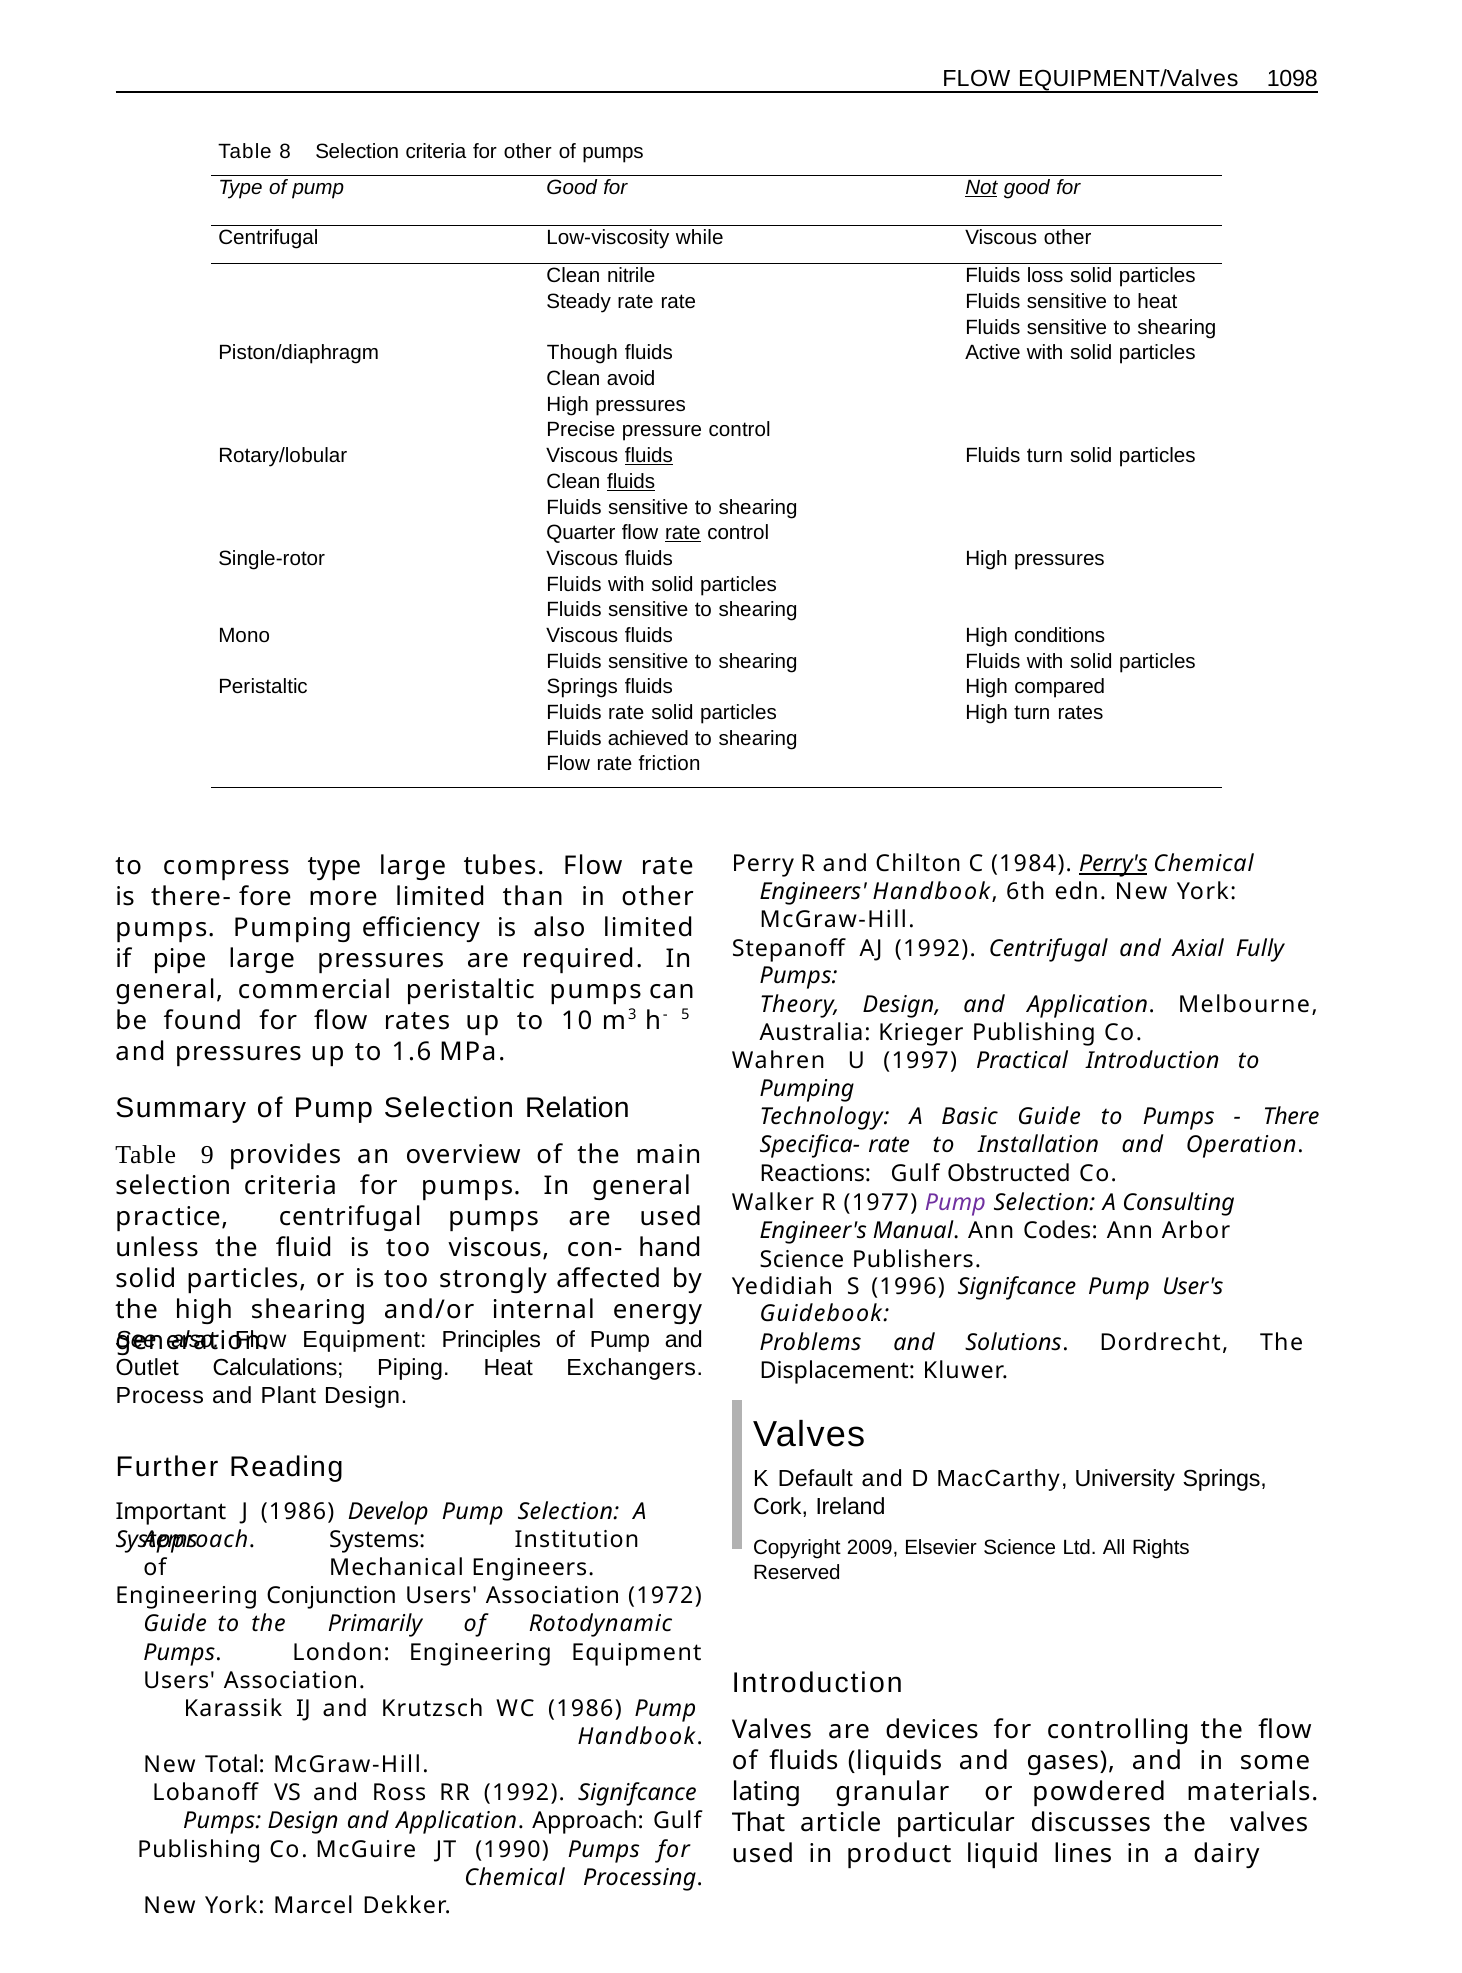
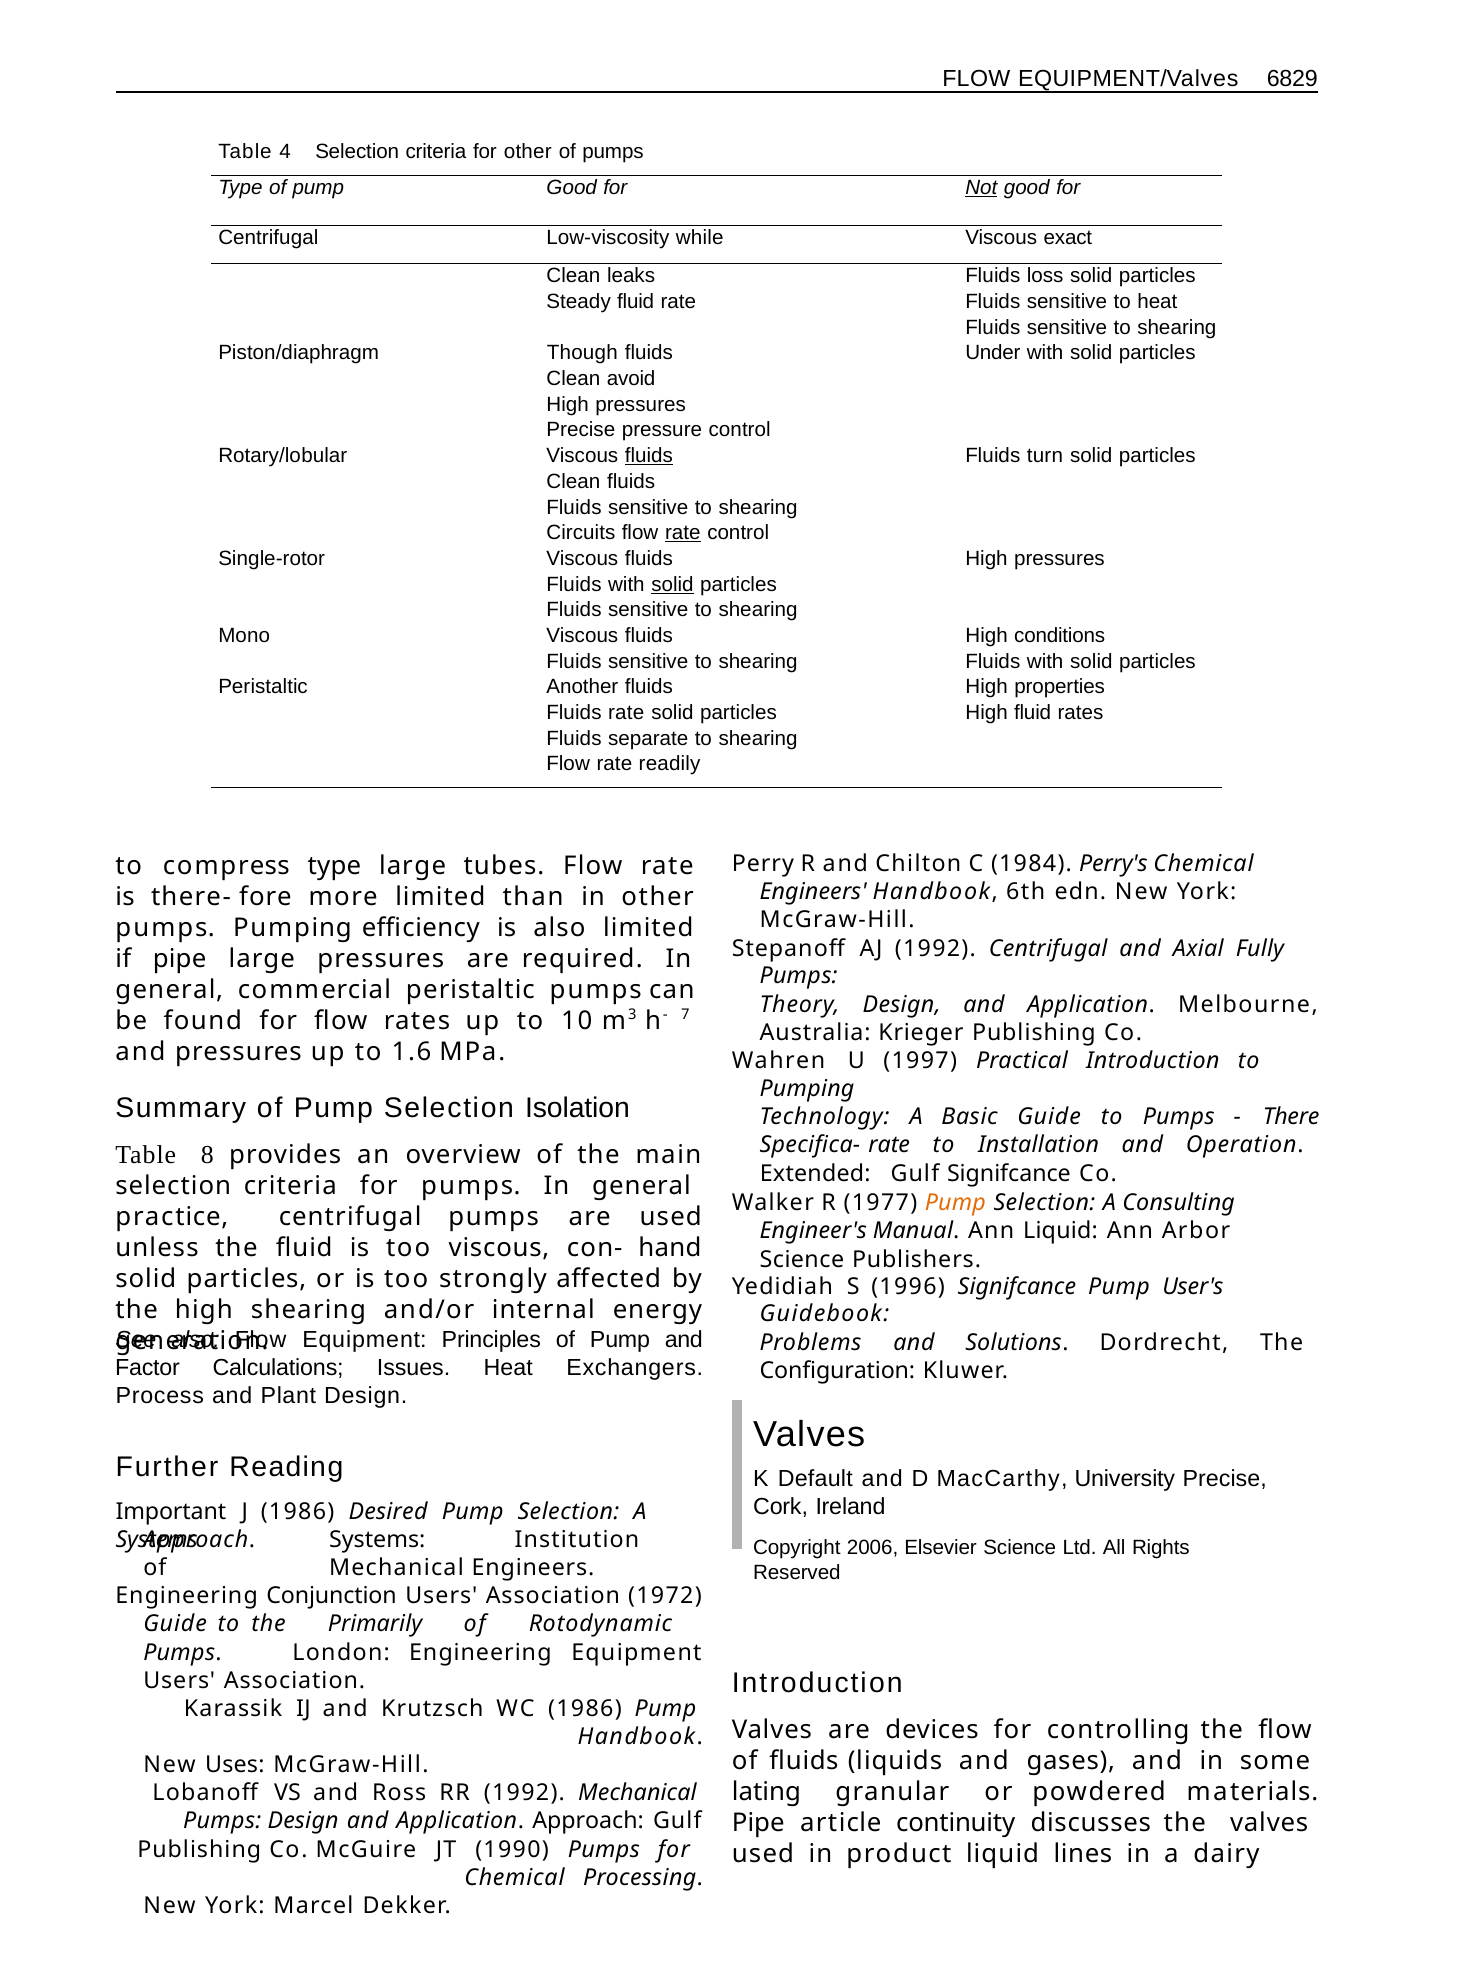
1098: 1098 -> 6829
8: 8 -> 4
Viscous other: other -> exact
nitrile: nitrile -> leaks
Steady rate: rate -> fluid
Active: Active -> Under
fluids at (631, 481) underline: present -> none
Quarter: Quarter -> Circuits
solid at (672, 584) underline: none -> present
Peristaltic Springs: Springs -> Another
compared: compared -> properties
High turn: turn -> fluid
achieved: achieved -> separate
friction: friction -> readily
Perry's underline: present -> none
5: 5 -> 7
Relation: Relation -> Isolation
9: 9 -> 8
Reactions: Reactions -> Extended
Gulf Obstructed: Obstructed -> Signifcance
Pump at (955, 1202) colour: purple -> orange
Ann Codes: Codes -> Liquid
Outlet: Outlet -> Factor
Piping: Piping -> Issues
Displacement: Displacement -> Configuration
University Springs: Springs -> Precise
Develop: Develop -> Desired
2009: 2009 -> 2006
Total: Total -> Uses
1992 Signifcance: Signifcance -> Mechanical
That at (758, 1822): That -> Pipe
particular: particular -> continuity
